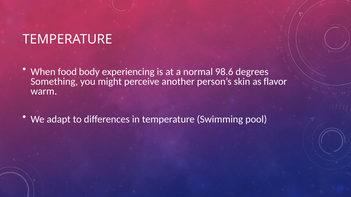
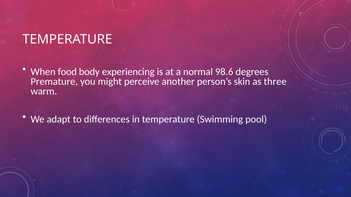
Something: Something -> Premature
flavor: flavor -> three
